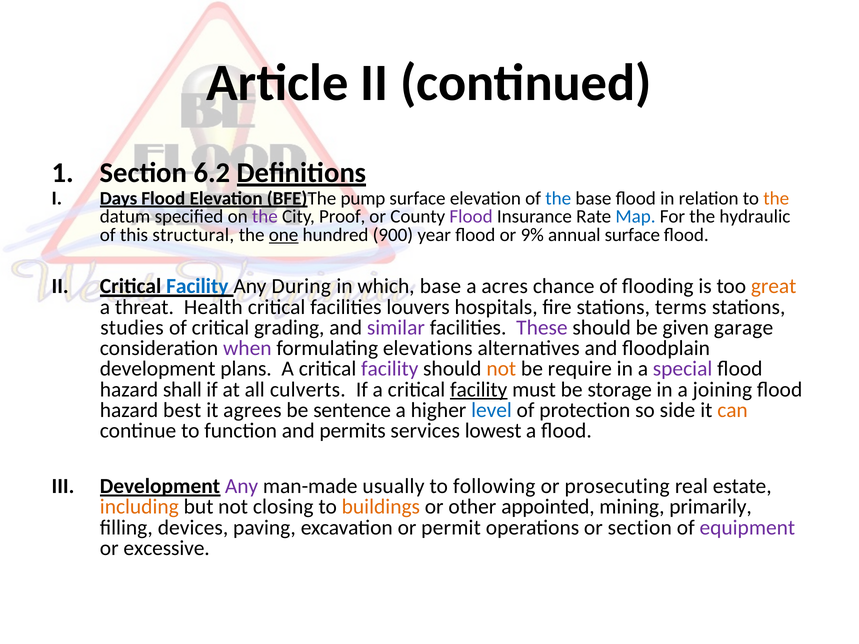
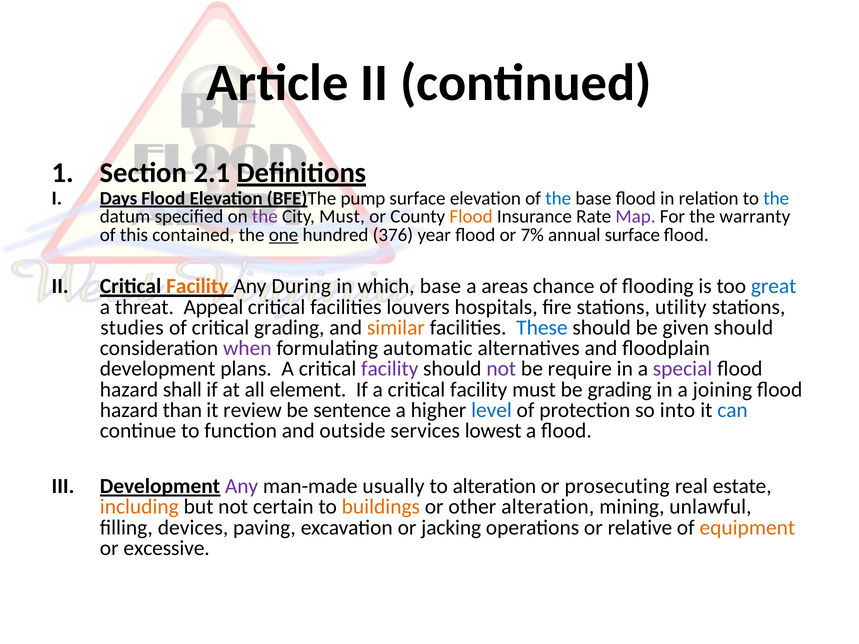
6.2: 6.2 -> 2.1
the at (776, 198) colour: orange -> blue
City Proof: Proof -> Must
Flood at (471, 217) colour: purple -> orange
Map colour: blue -> purple
hydraulic: hydraulic -> warranty
structural: structural -> contained
900: 900 -> 376
9%: 9% -> 7%
Facility at (197, 286) colour: blue -> orange
acres: acres -> areas
great colour: orange -> blue
Health: Health -> Appeal
terms: terms -> utility
similar colour: purple -> orange
These colour: purple -> blue
given garage: garage -> should
elevations: elevations -> automatic
not at (501, 369) colour: orange -> purple
culverts: culverts -> element
facility at (479, 390) underline: present -> none
be storage: storage -> grading
best: best -> than
agrees: agrees -> review
side: side -> into
can colour: orange -> blue
permits: permits -> outside
to following: following -> alteration
closing: closing -> certain
other appointed: appointed -> alteration
primarily: primarily -> unlawful
permit: permit -> jacking
or section: section -> relative
equipment colour: purple -> orange
